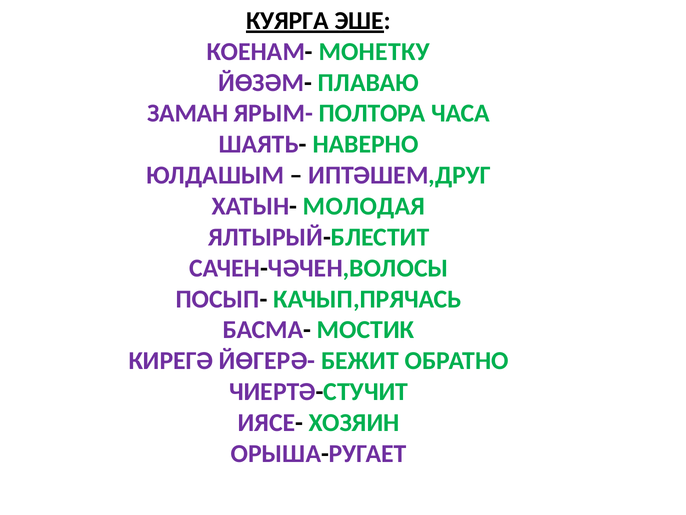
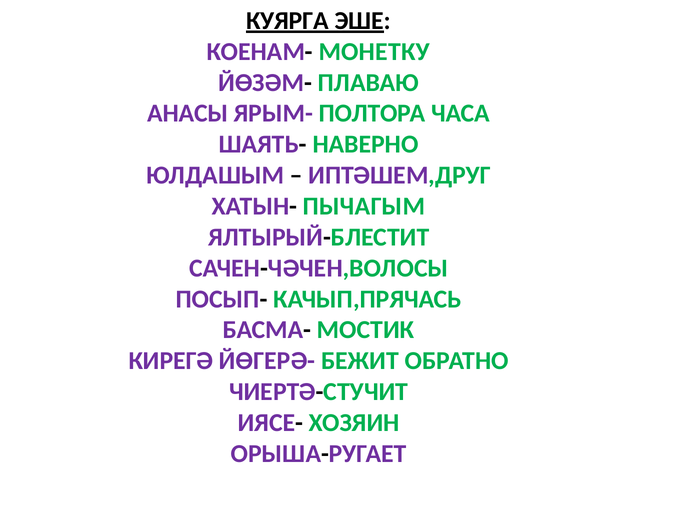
ЗАМАН: ЗАМАН -> АНАСЫ
МОЛОДАЯ: МОЛОДАЯ -> ПЫЧАГЫМ
